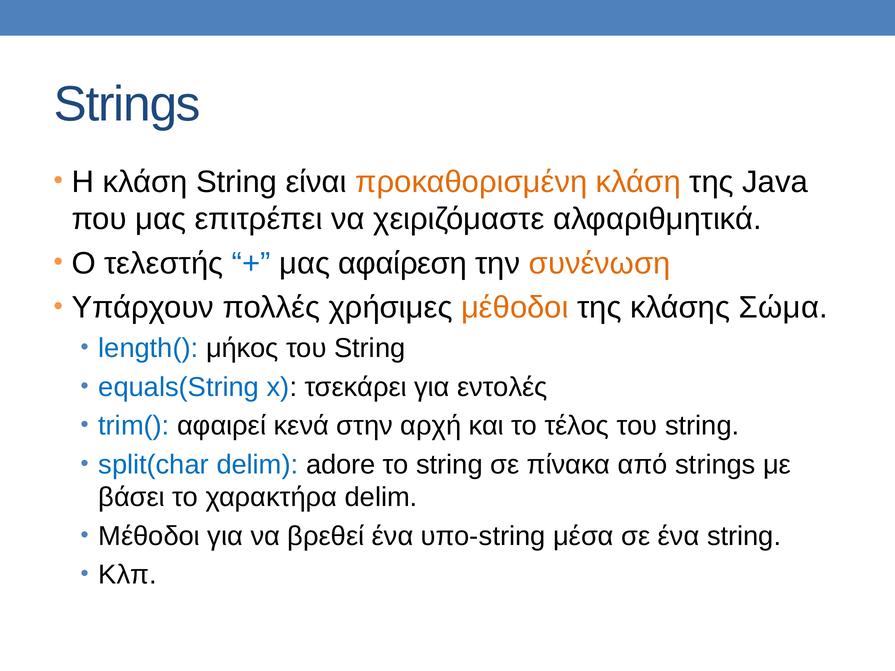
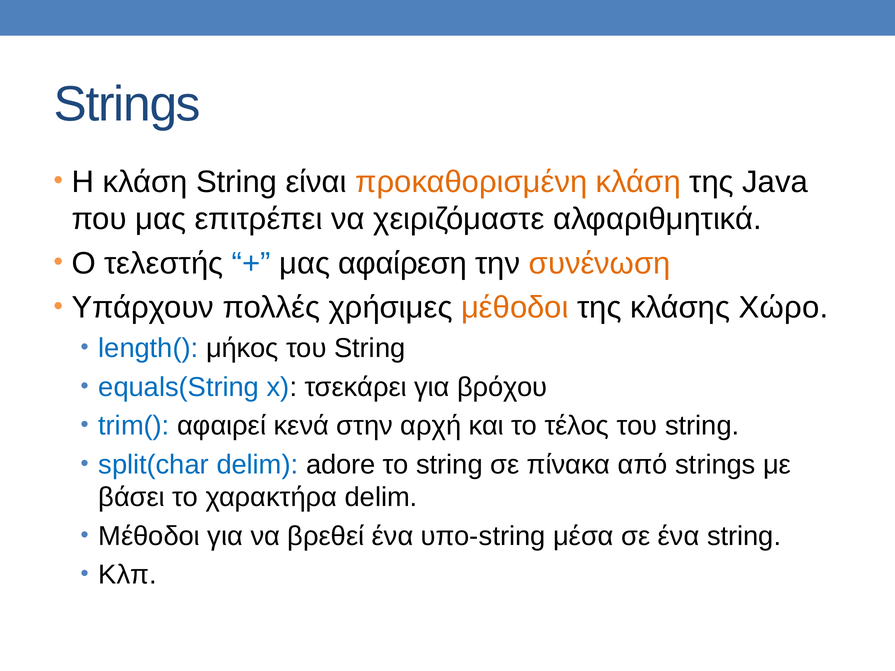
Σώμα: Σώμα -> Χώρο
εντολές: εντολές -> βρόχου
